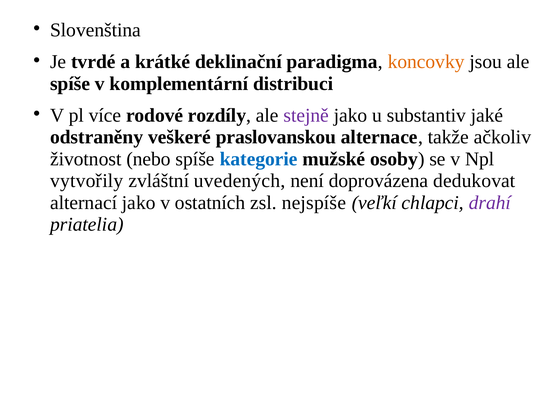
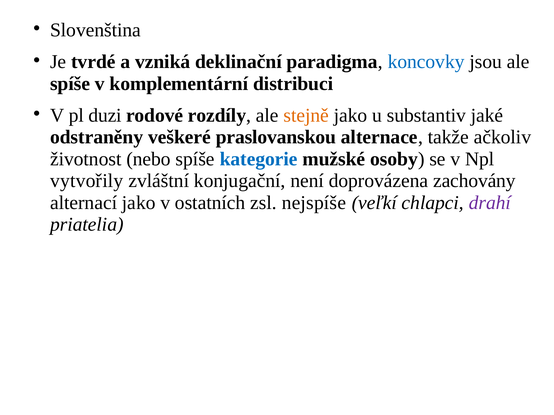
krátké: krátké -> vzniká
koncovky colour: orange -> blue
více: více -> duzi
stejně colour: purple -> orange
uvedených: uvedených -> konjugační
dedukovat: dedukovat -> zachovány
